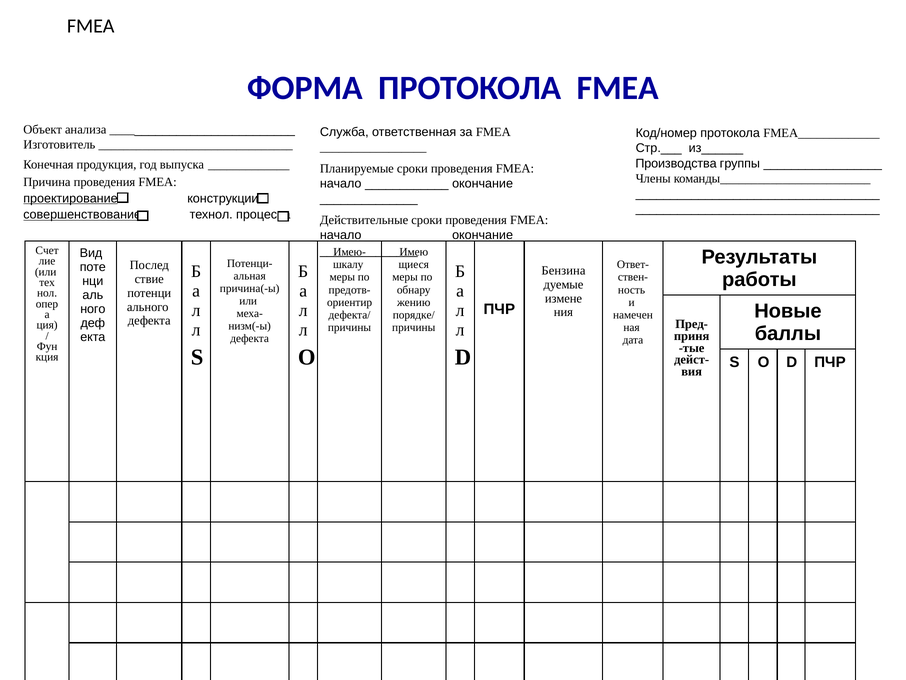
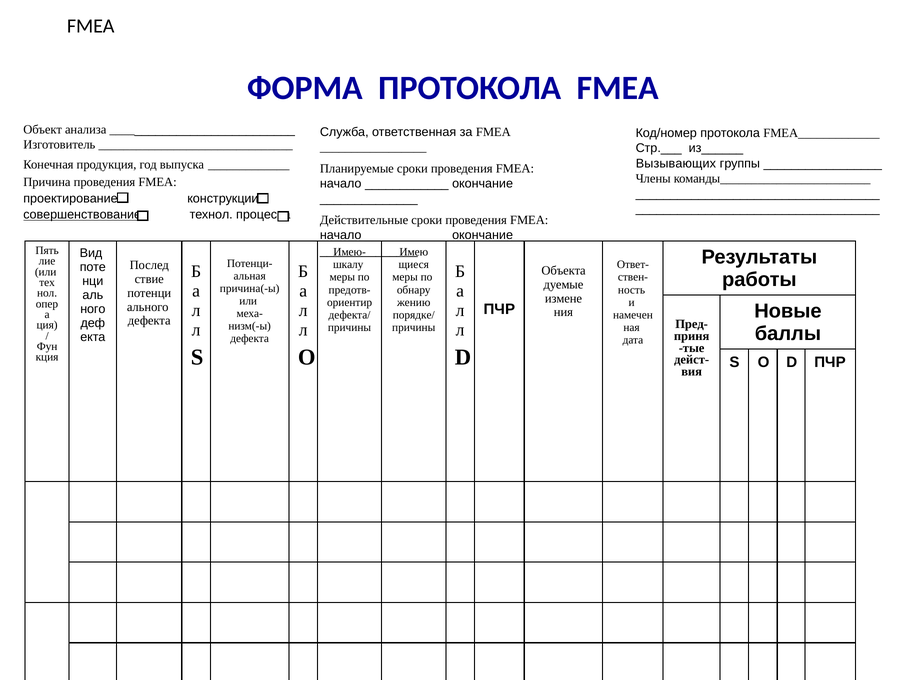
Производства: Производства -> Вызывающих
проектирование underline: present -> none
Счет: Счет -> Пять
Бензина: Бензина -> Объекта
